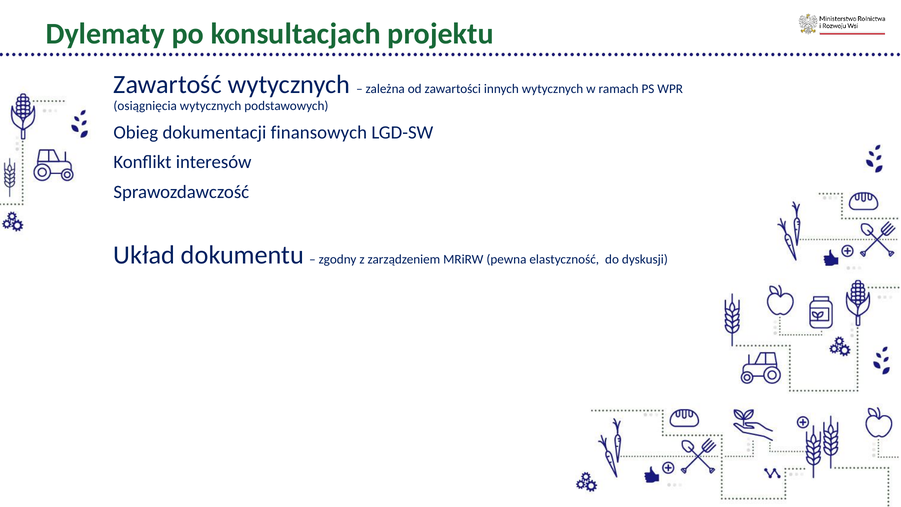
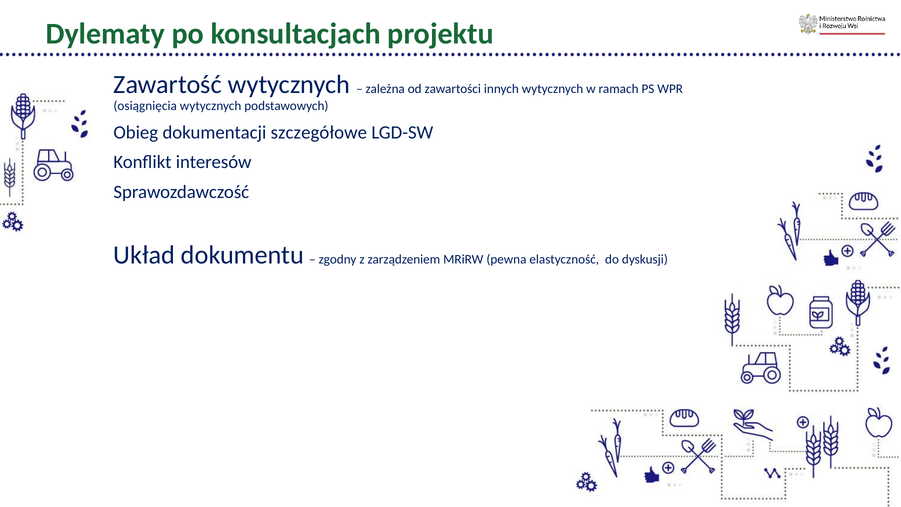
finansowych: finansowych -> szczegółowe
